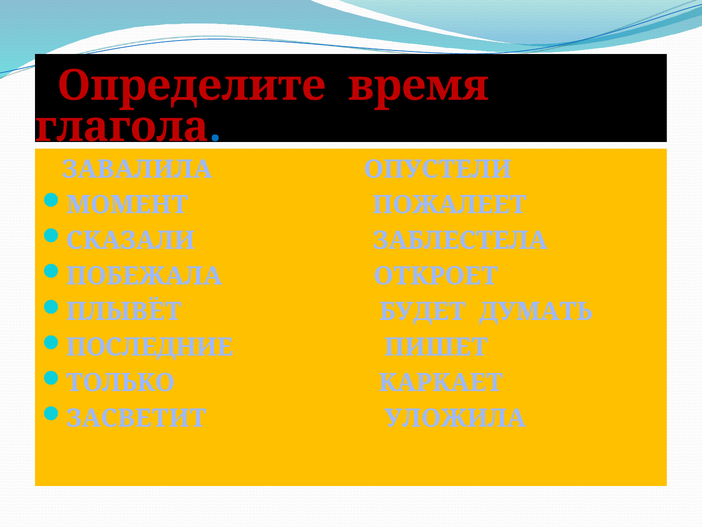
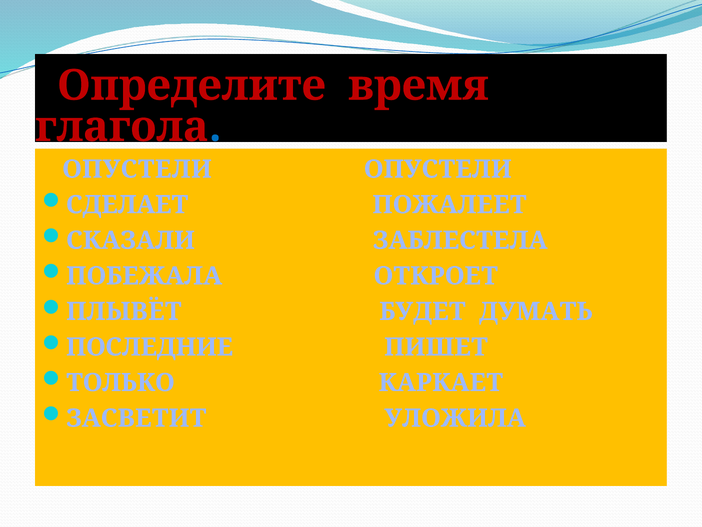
ЗАВАЛИЛА at (137, 169): ЗАВАЛИЛА -> ОПУСТЕЛИ
МОМЕНТ: МОМЕНТ -> СДЕЛАЕТ
